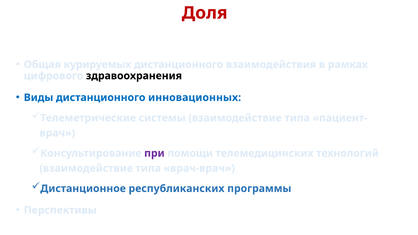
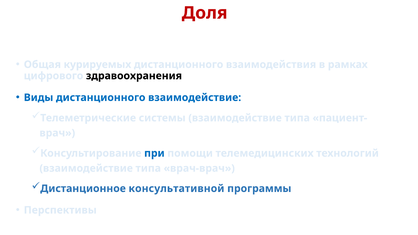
дистанционного инновационных: инновационных -> взаимодействие
при colour: purple -> blue
республиканских: республиканских -> консультативной
